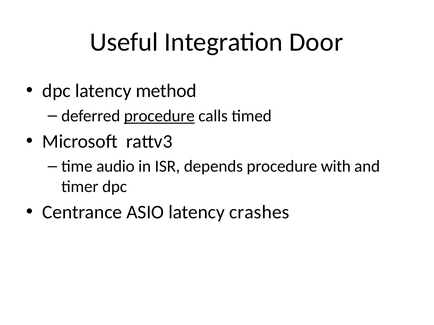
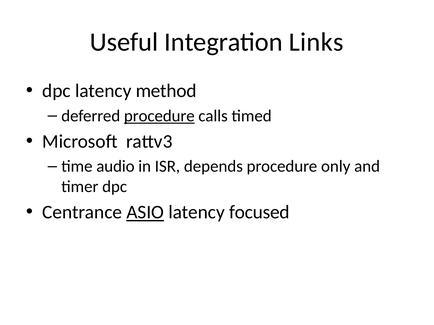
Door: Door -> Links
with: with -> only
ASIO underline: none -> present
crashes: crashes -> focused
